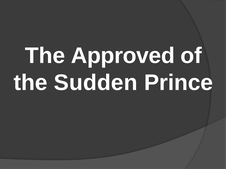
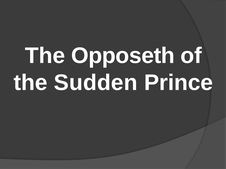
Approved: Approved -> Opposeth
